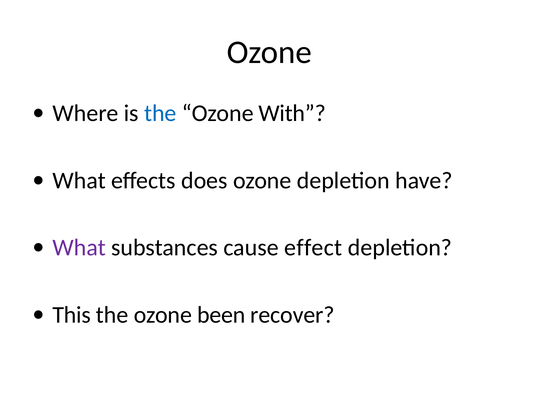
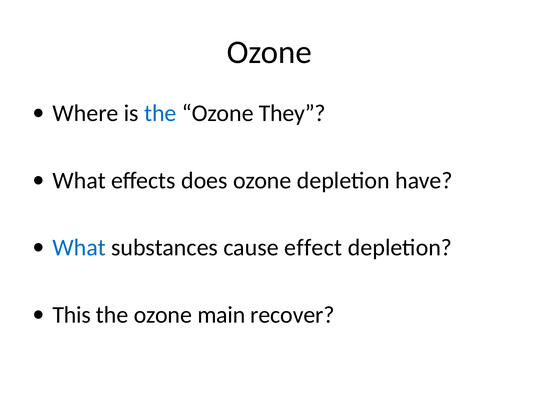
With: With -> They
What at (79, 247) colour: purple -> blue
been: been -> main
